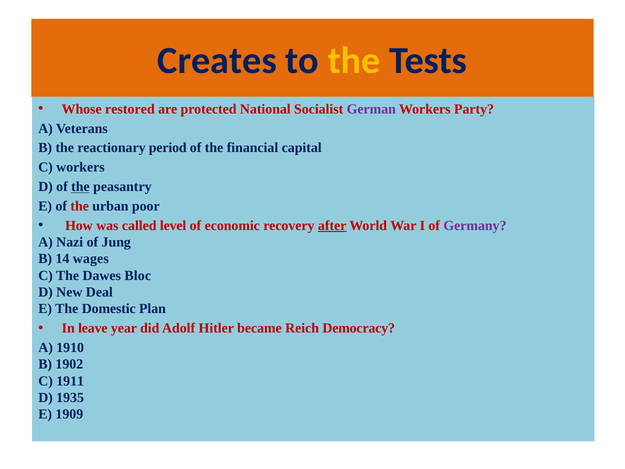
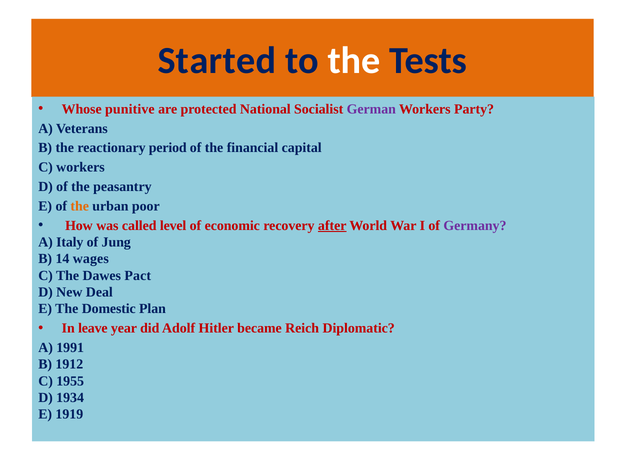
Creates: Creates -> Started
the at (354, 61) colour: yellow -> white
restored: restored -> punitive
the at (80, 187) underline: present -> none
the at (80, 206) colour: red -> orange
Nazi: Nazi -> Italy
Bloc: Bloc -> Pact
Democracy: Democracy -> Diplomatic
1910: 1910 -> 1991
1902: 1902 -> 1912
1911: 1911 -> 1955
1935: 1935 -> 1934
1909: 1909 -> 1919
